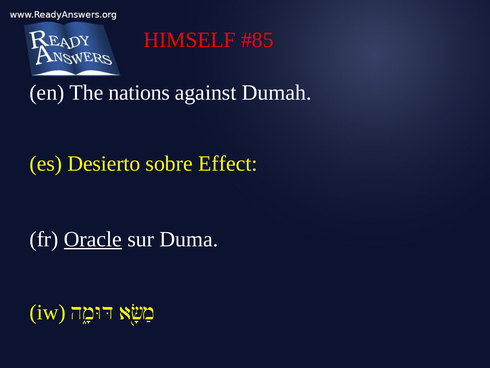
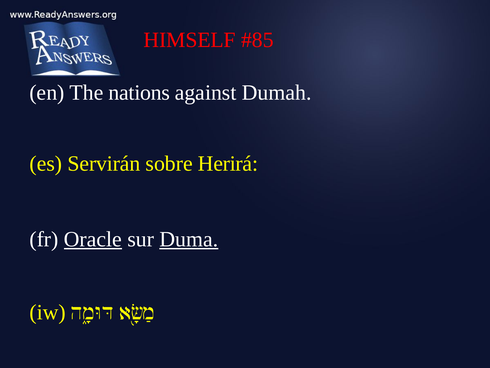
Desierto: Desierto -> Servirán
Effect: Effect -> Herirá
Duma underline: none -> present
